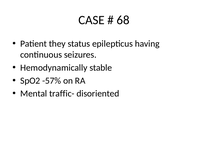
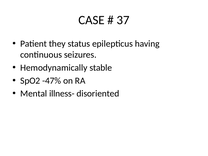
68: 68 -> 37
-57%: -57% -> -47%
traffic-: traffic- -> illness-
